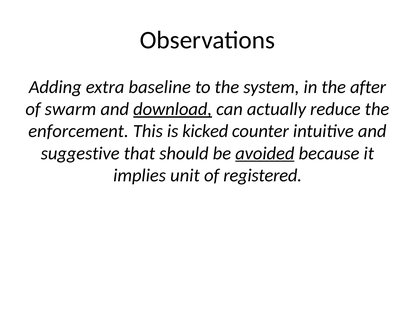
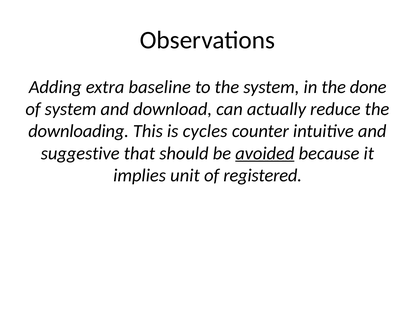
after: after -> done
of swarm: swarm -> system
download underline: present -> none
enforcement: enforcement -> downloading
kicked: kicked -> cycles
